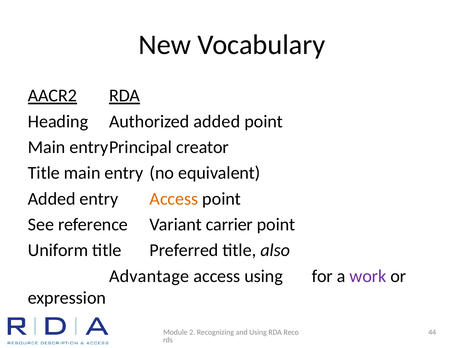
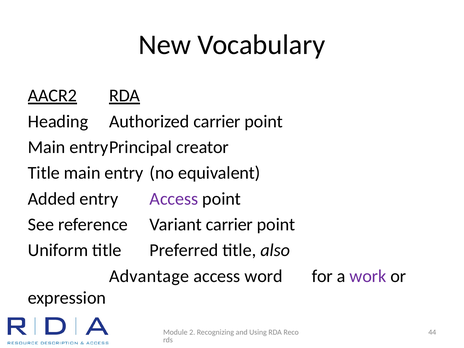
Authorized added: added -> carrier
Access at (174, 199) colour: orange -> purple
access using: using -> word
